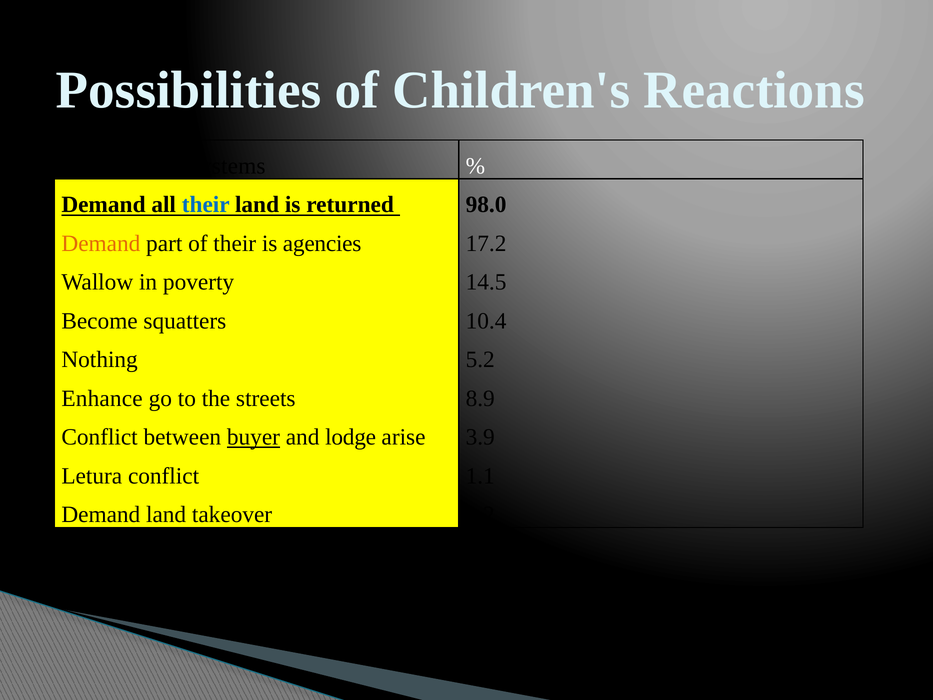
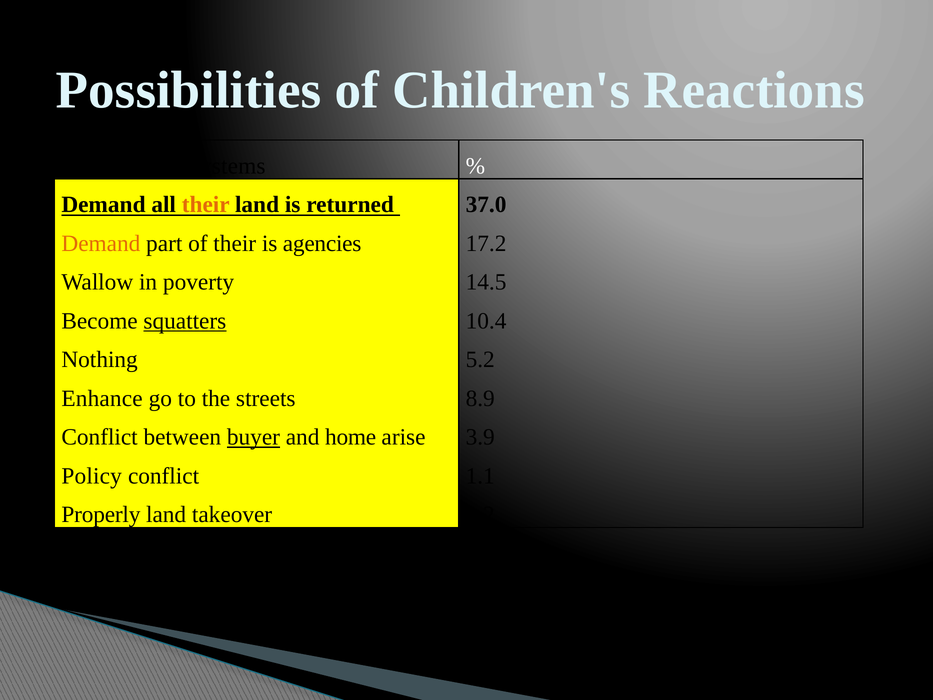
their at (206, 205) colour: blue -> orange
98.0: 98.0 -> 37.0
squatters underline: none -> present
lodge: lodge -> home
Letura: Letura -> Policy
Demand at (101, 514): Demand -> Properly
